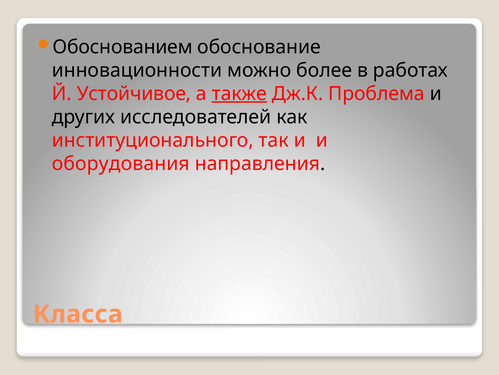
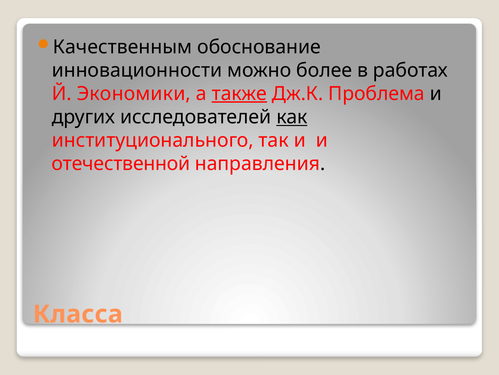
Обоснованием: Обоснованием -> Качественным
Устойчивое: Устойчивое -> Экономики
как underline: none -> present
оборудования: оборудования -> отечественной
